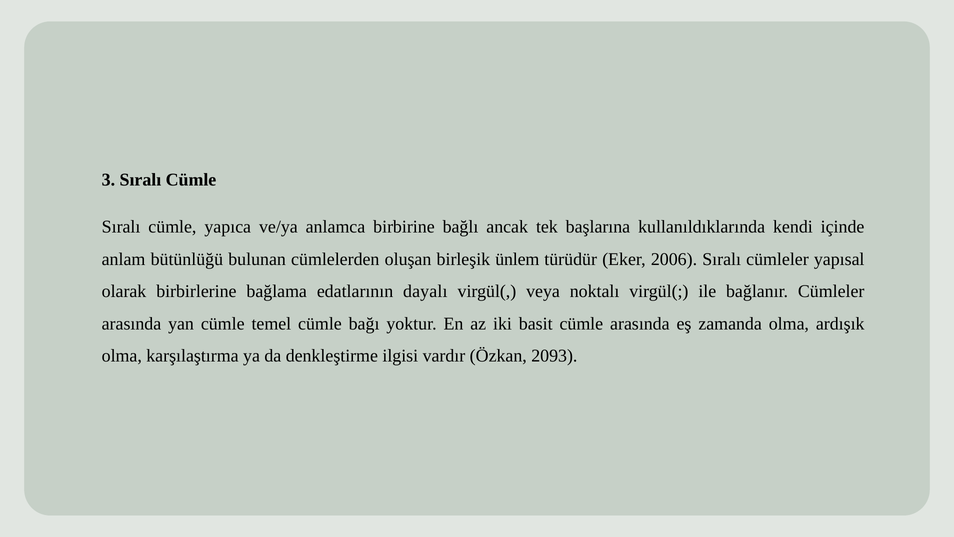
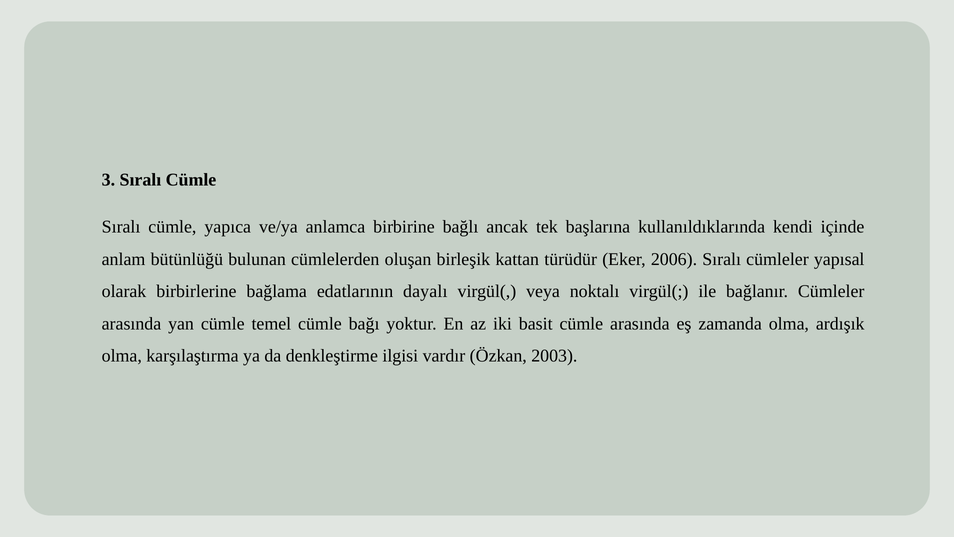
ünlem: ünlem -> kattan
2093: 2093 -> 2003
